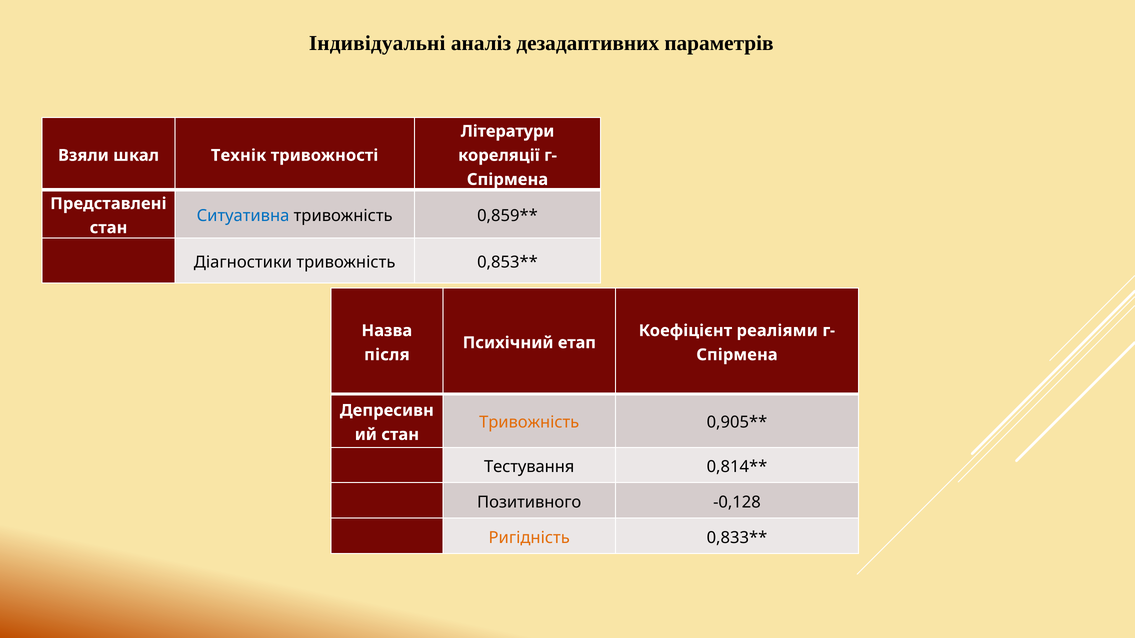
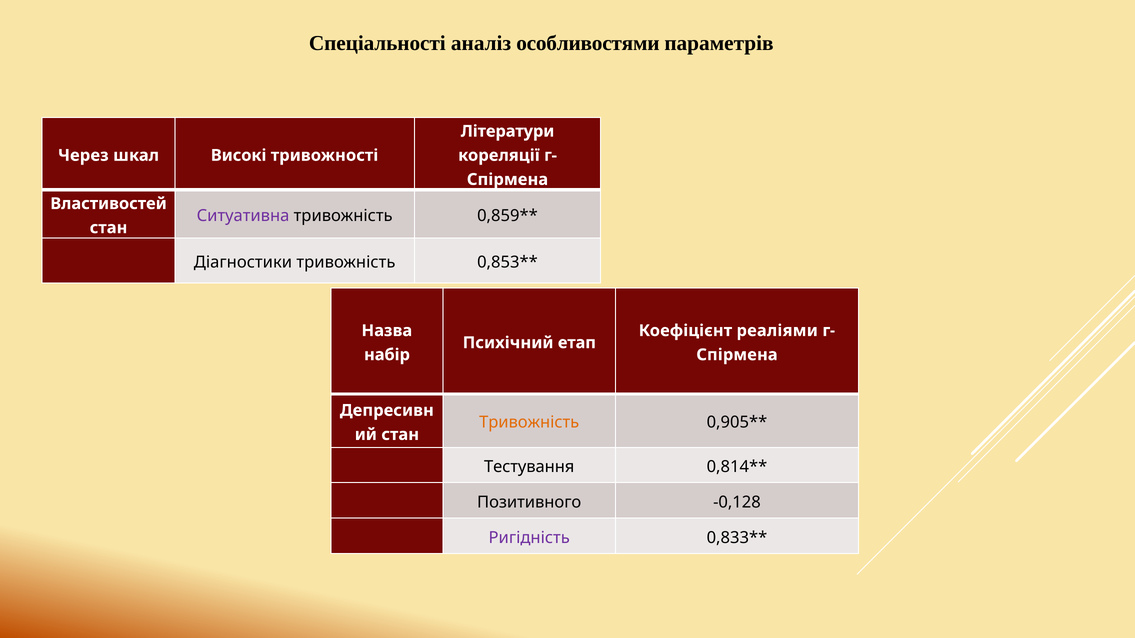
Індивідуальні: Індивідуальні -> Спеціальності
дезадаптивних: дезадаптивних -> особливостями
Взяли: Взяли -> Через
Технік: Технік -> Високі
Представлені: Представлені -> Властивостей
Ситуативна colour: blue -> purple
після: після -> набір
Ригідність colour: orange -> purple
